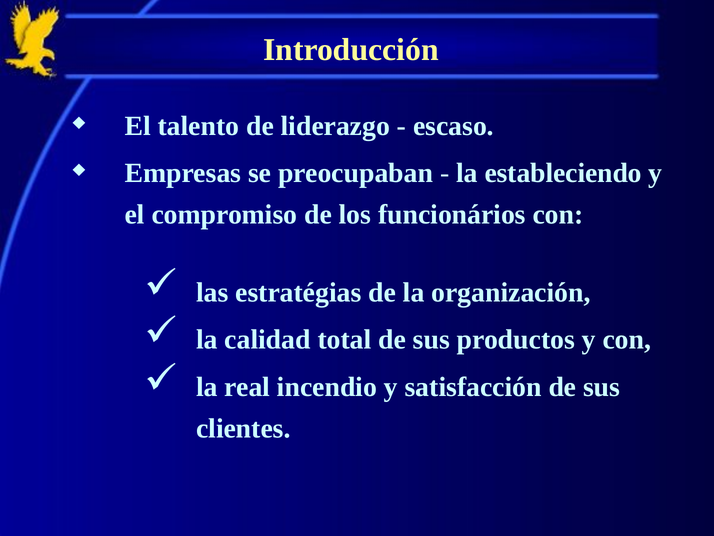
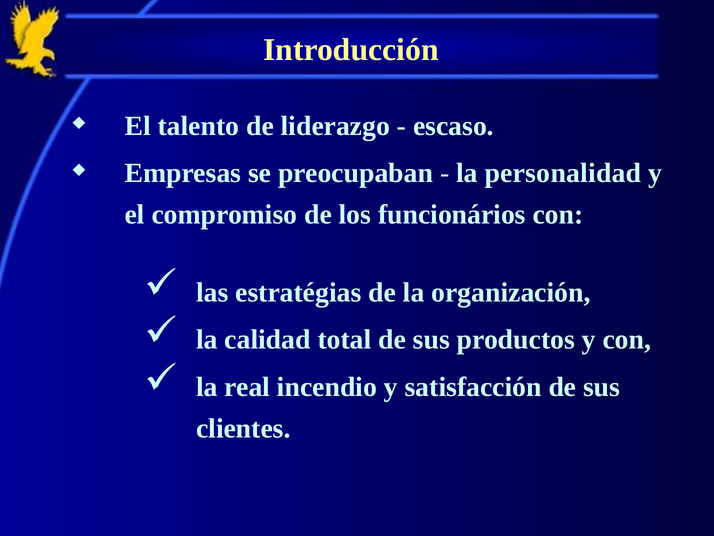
estableciendo: estableciendo -> personalidad
